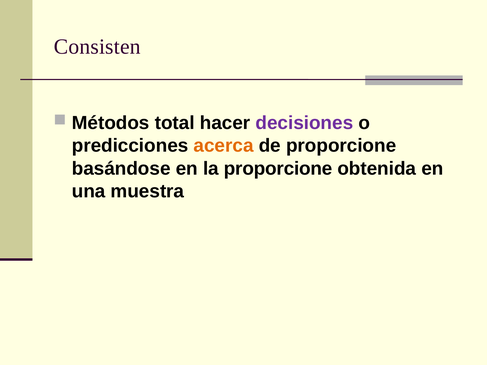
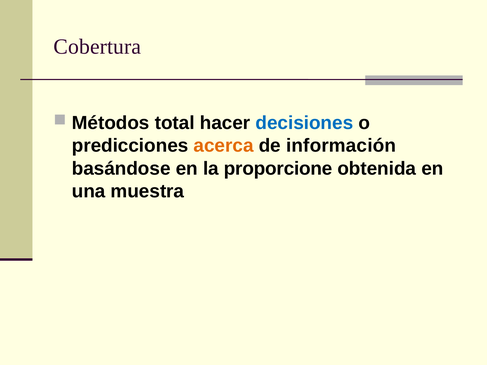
Consisten: Consisten -> Cobertura
decisiones colour: purple -> blue
de proporcione: proporcione -> información
